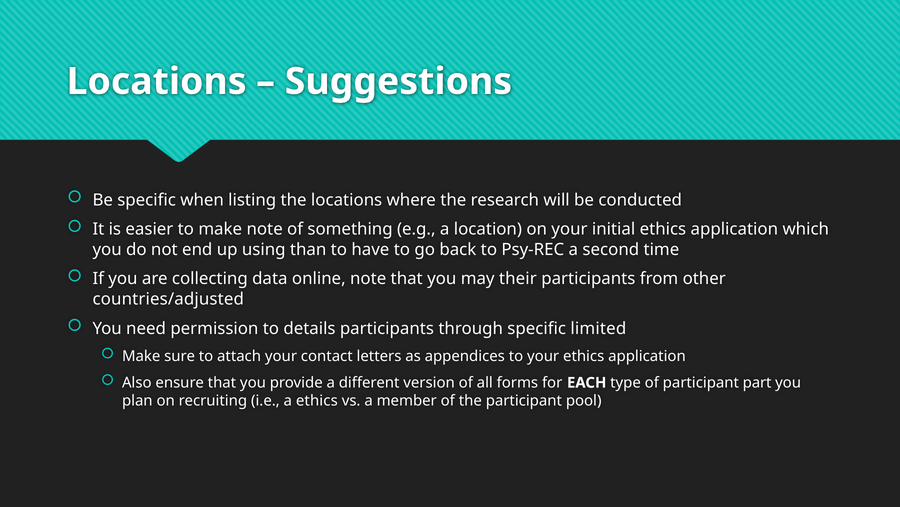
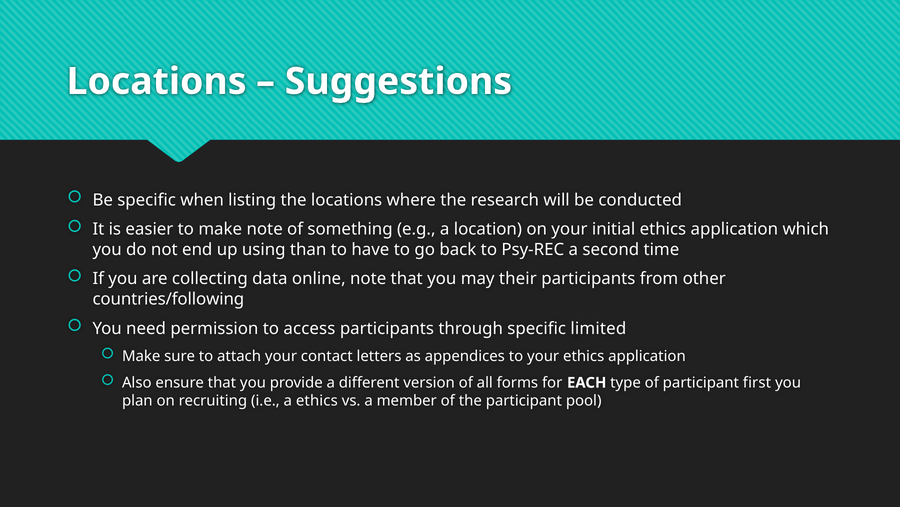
countries/adjusted: countries/adjusted -> countries/following
details: details -> access
part: part -> first
